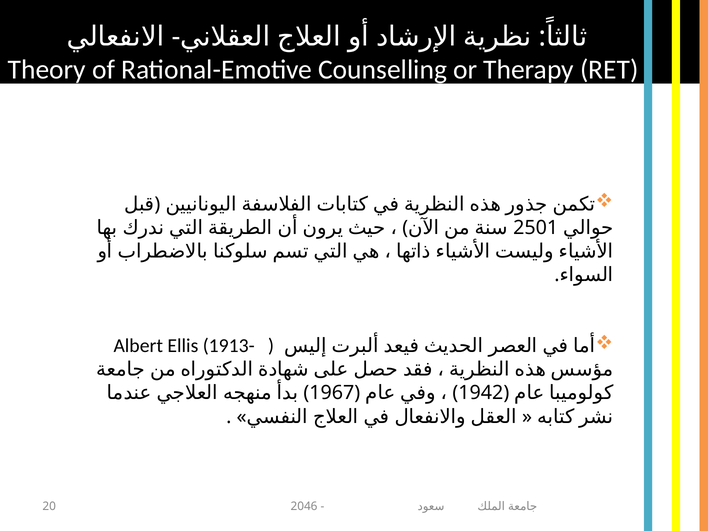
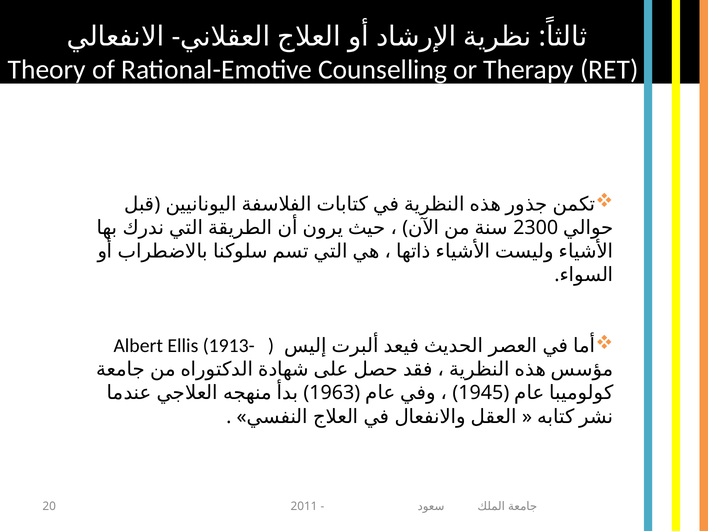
2501: 2501 -> 2300
1967: 1967 -> 1963
1942: 1942 -> 1945
2046: 2046 -> 2011
